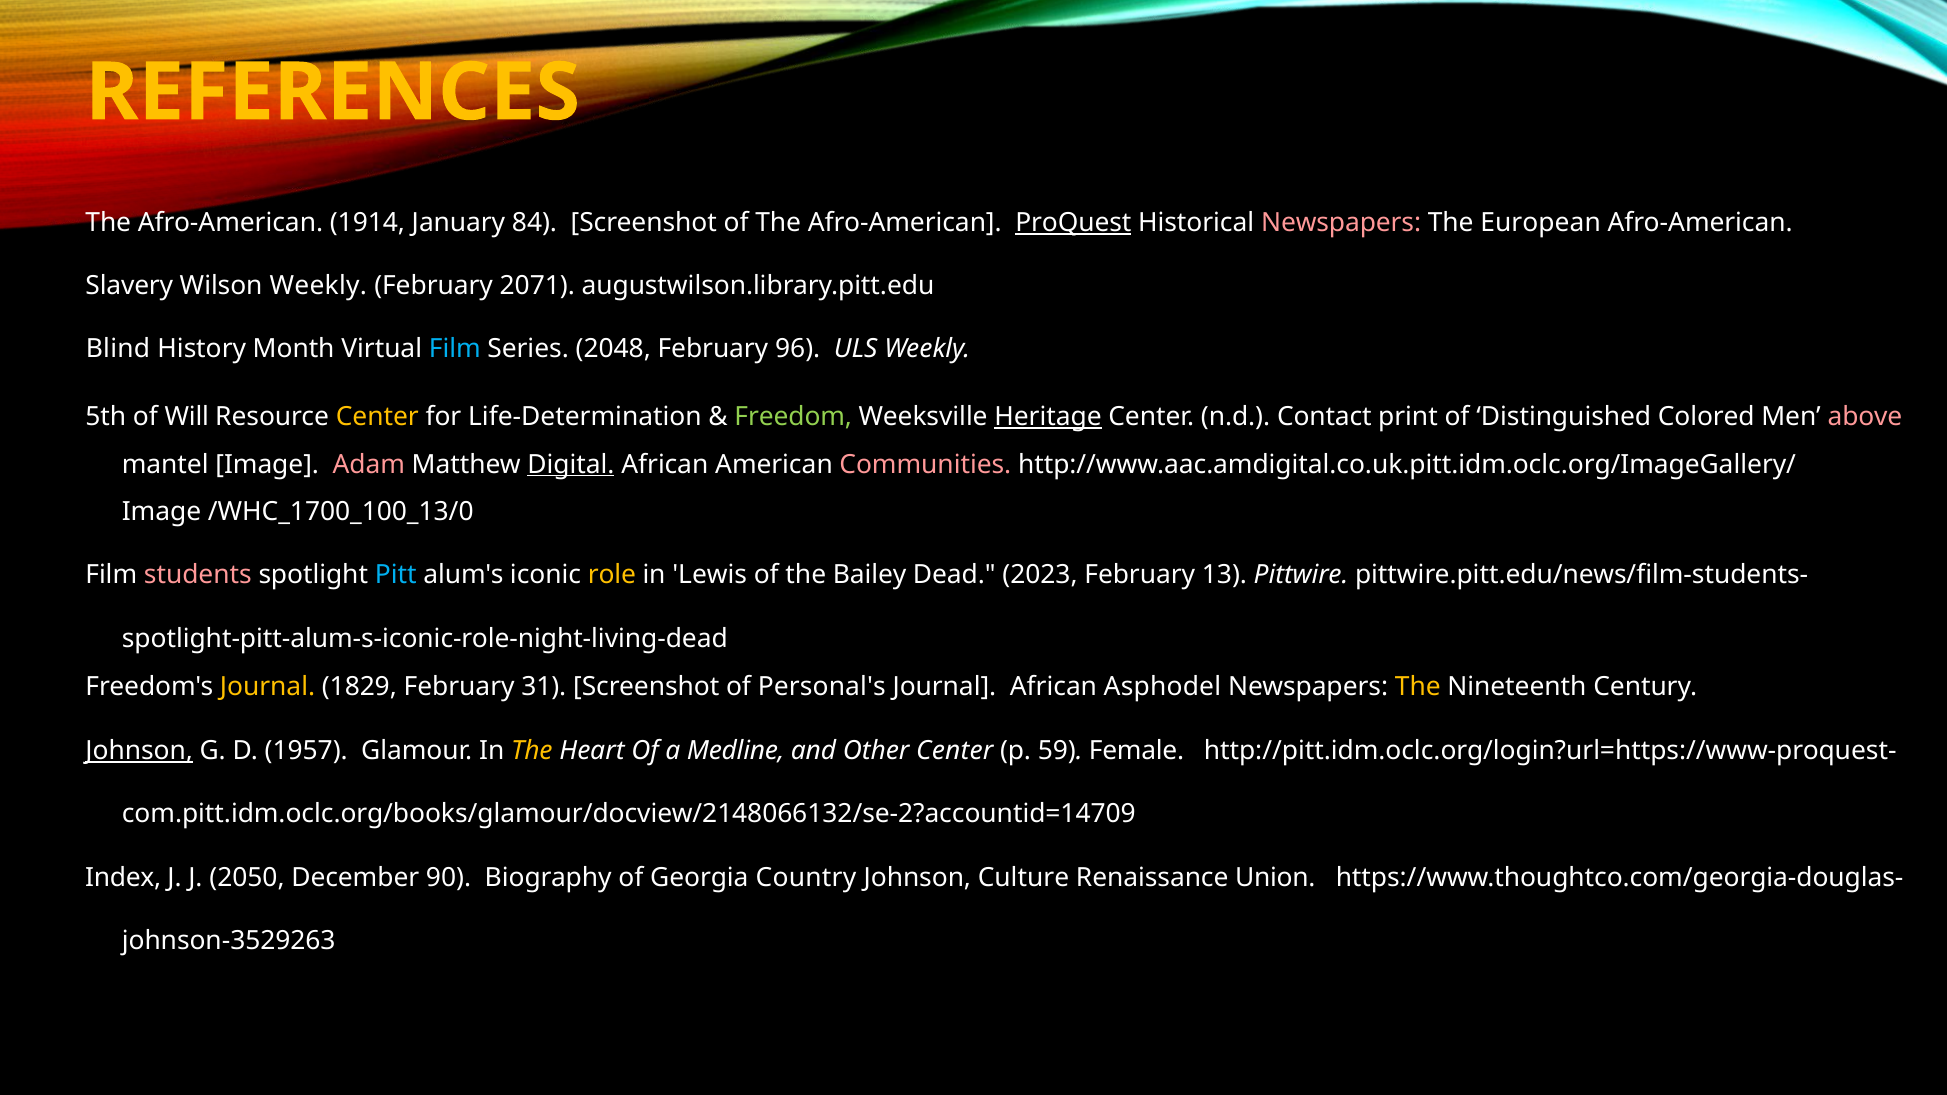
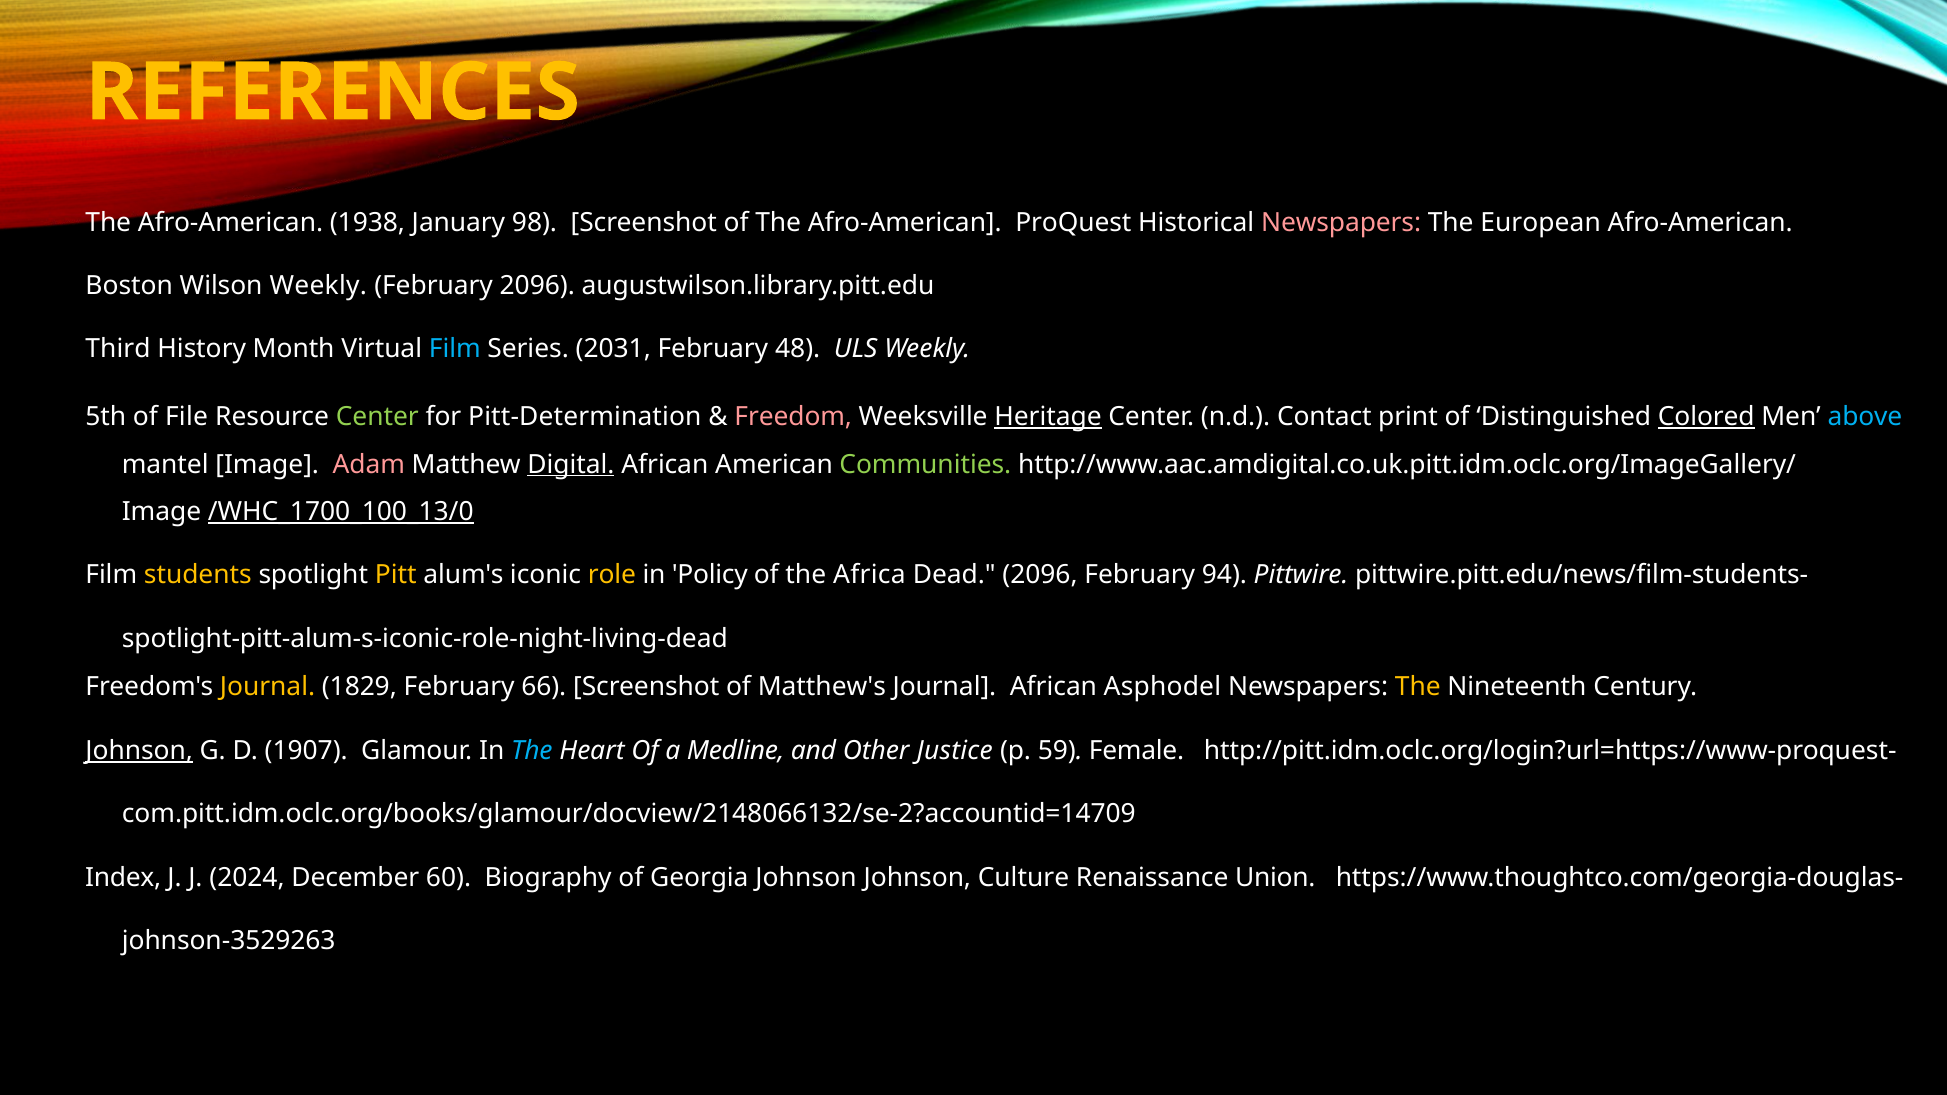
1914: 1914 -> 1938
84: 84 -> 98
ProQuest underline: present -> none
Slavery: Slavery -> Boston
February 2071: 2071 -> 2096
Blind: Blind -> Third
2048: 2048 -> 2031
96: 96 -> 48
Will: Will -> File
Center at (377, 417) colour: yellow -> light green
Life-Determination: Life-Determination -> Pitt-Determination
Freedom colour: light green -> pink
Colored underline: none -> present
above colour: pink -> light blue
Communities colour: pink -> light green
/WHC_1700_100_13/0 underline: none -> present
students colour: pink -> yellow
Pitt colour: light blue -> yellow
Lewis: Lewis -> Policy
Bailey: Bailey -> Africa
Dead 2023: 2023 -> 2096
13: 13 -> 94
31: 31 -> 66
Personal's: Personal's -> Matthew's
1957: 1957 -> 1907
The at (532, 751) colour: yellow -> light blue
Other Center: Center -> Justice
2050: 2050 -> 2024
90: 90 -> 60
Georgia Country: Country -> Johnson
